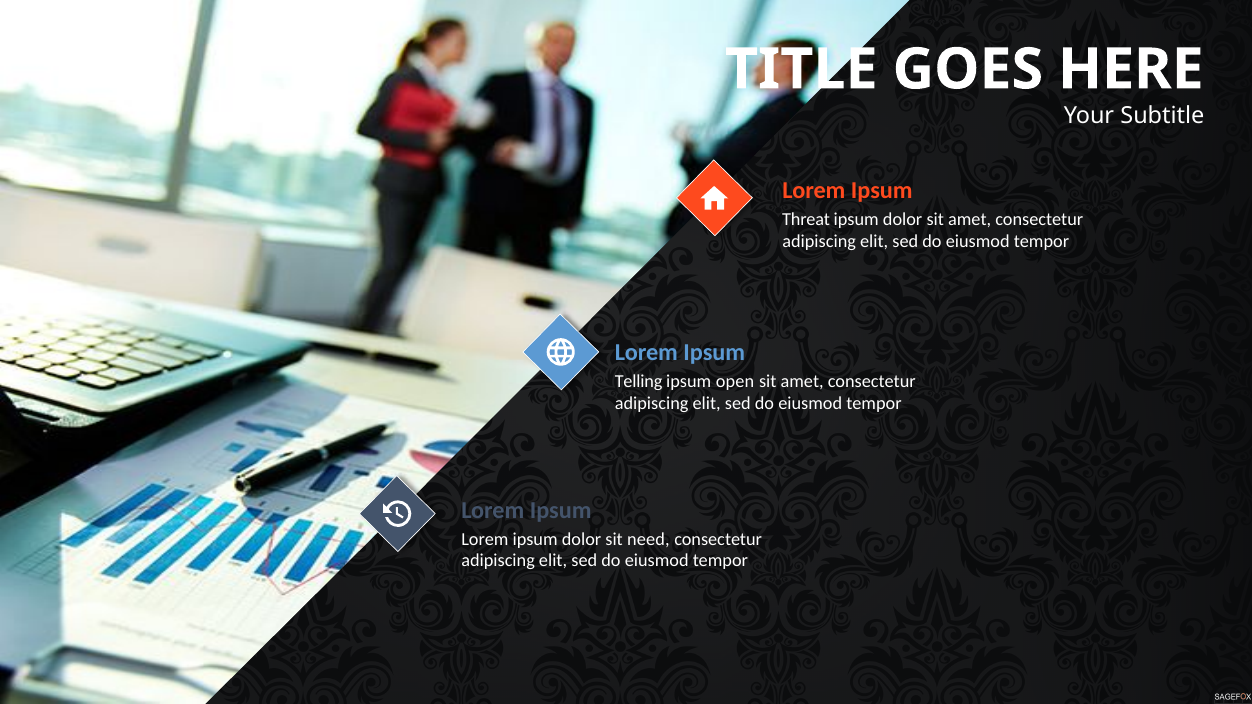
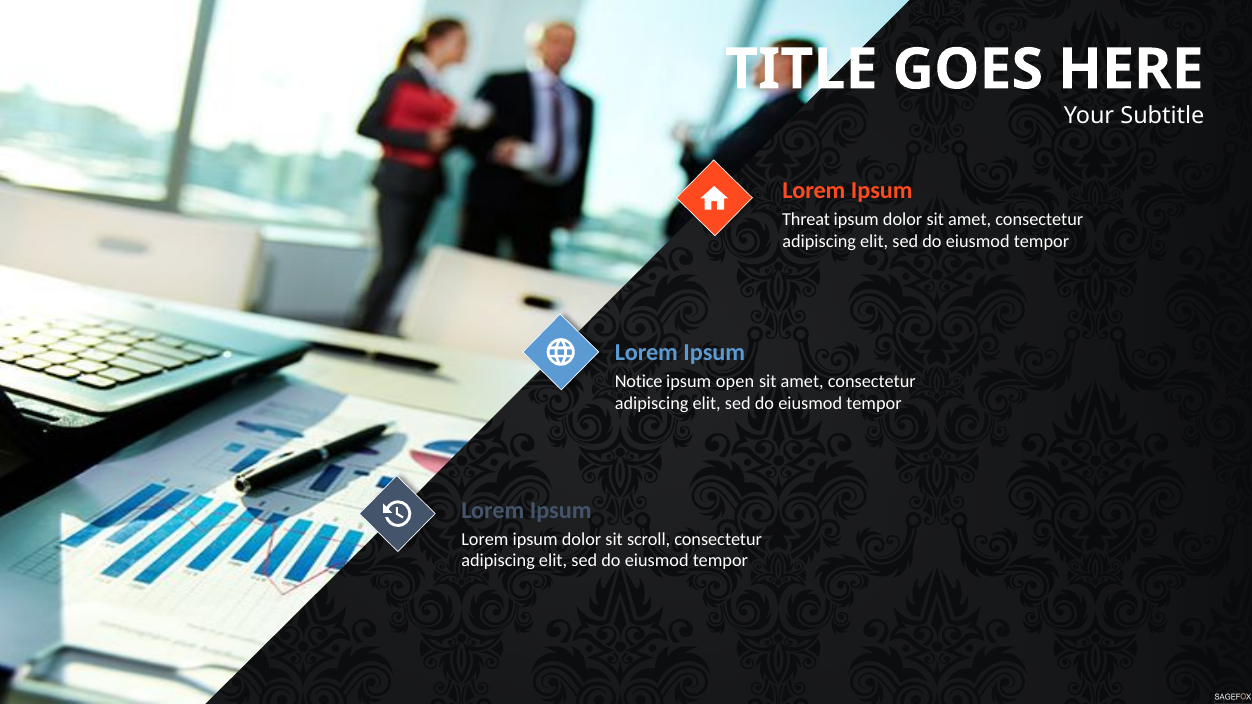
Telling: Telling -> Notice
need: need -> scroll
